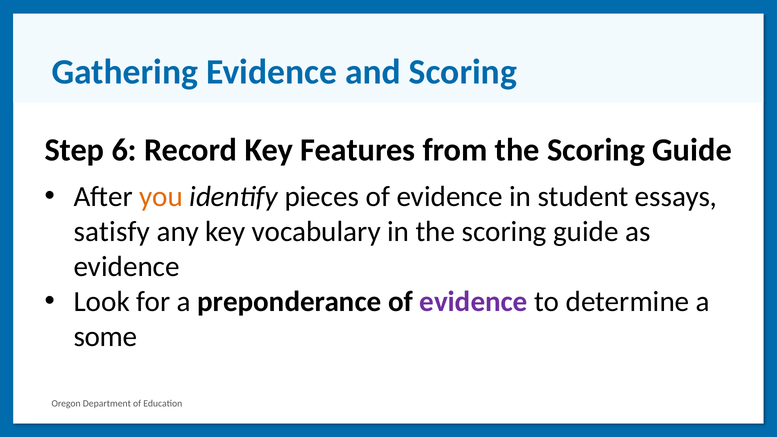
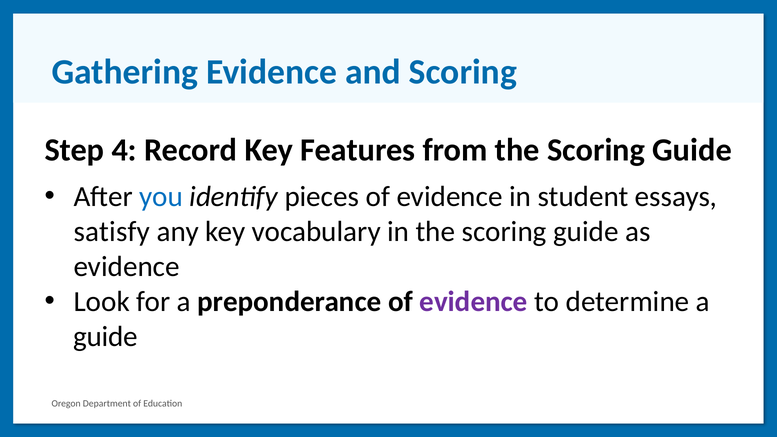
6: 6 -> 4
you colour: orange -> blue
some at (105, 337): some -> guide
